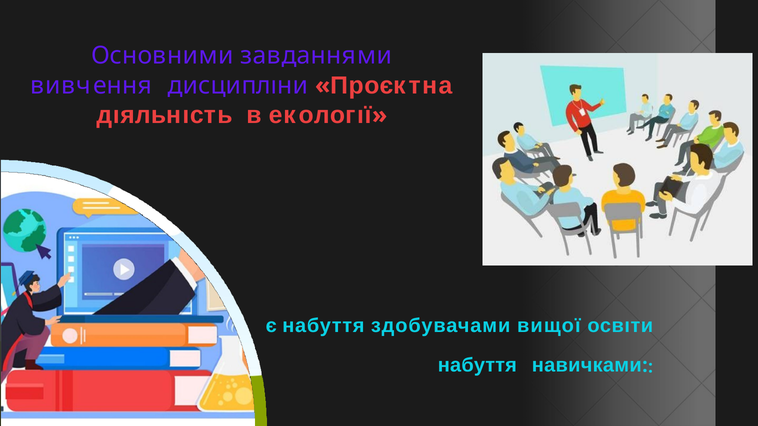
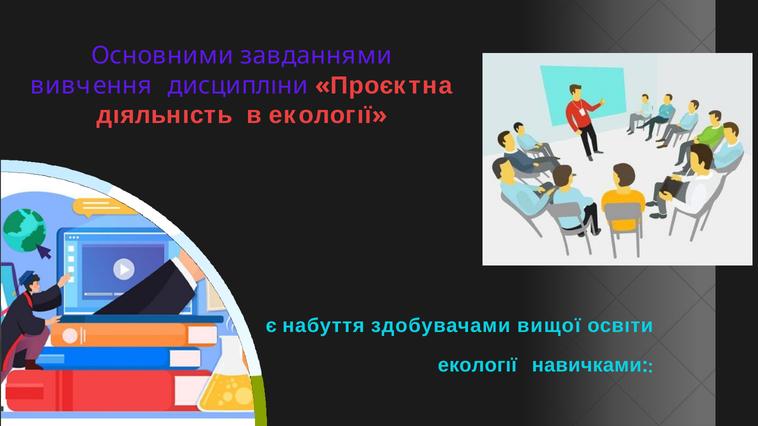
набуття at (477, 366): набуття -> екологıї
